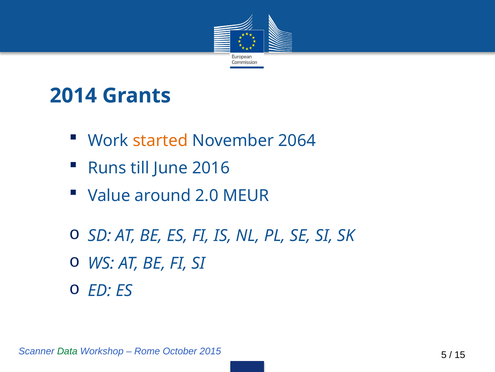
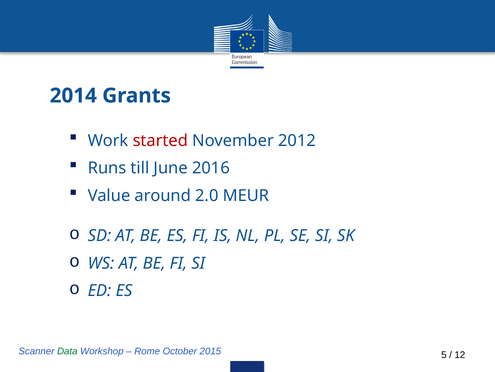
started colour: orange -> red
2064: 2064 -> 2012
15: 15 -> 12
